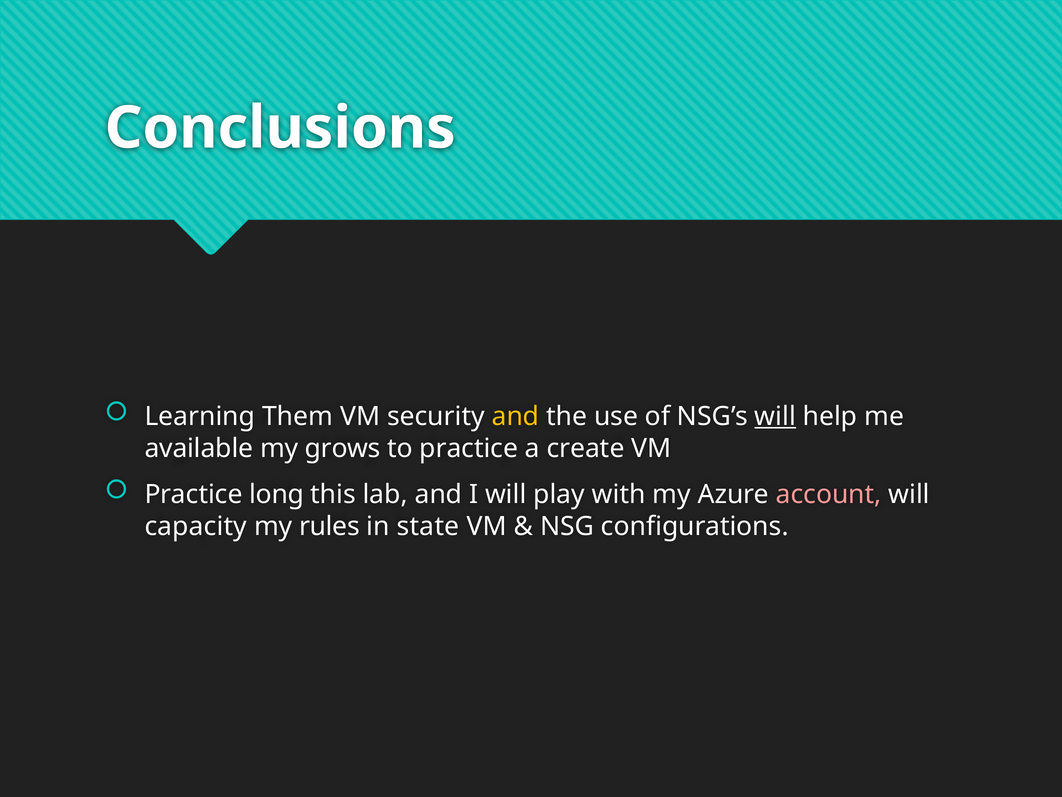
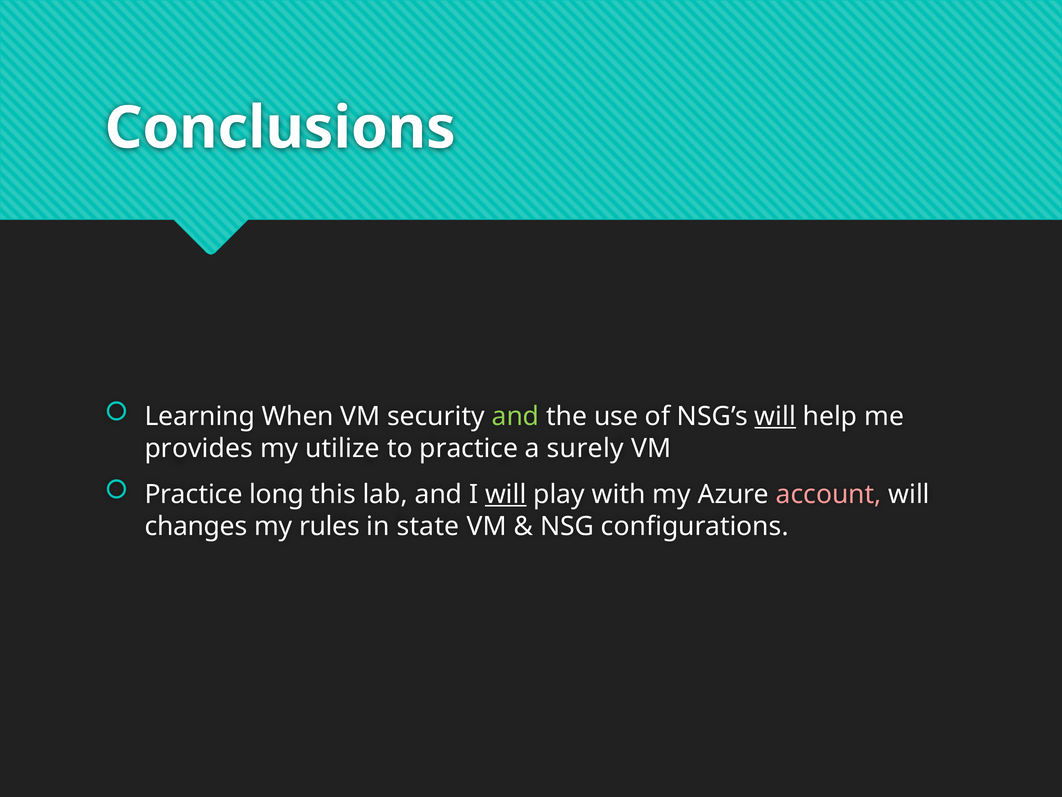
Them: Them -> When
and at (515, 416) colour: yellow -> light green
available: available -> provides
grows: grows -> utilize
create: create -> surely
will at (506, 494) underline: none -> present
capacity: capacity -> changes
